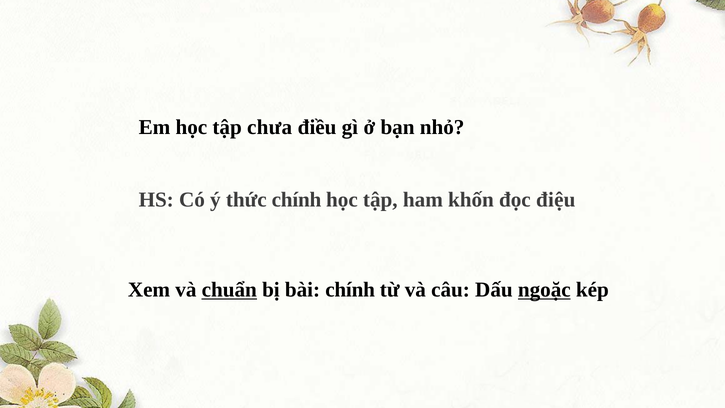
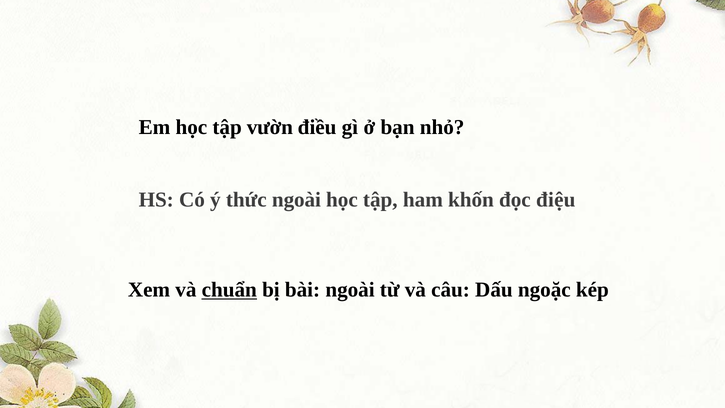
chưa: chưa -> vườn
thức chính: chính -> ngoài
bài chính: chính -> ngoài
ngoặc underline: present -> none
